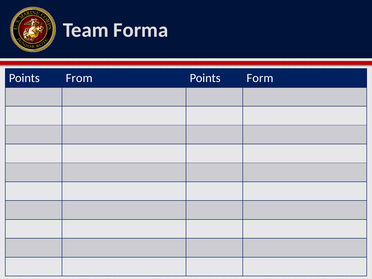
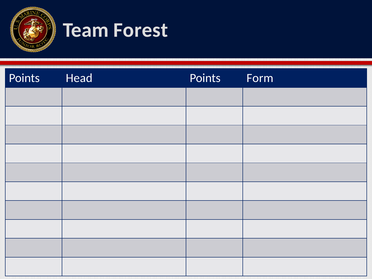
Forma: Forma -> Forest
From: From -> Head
